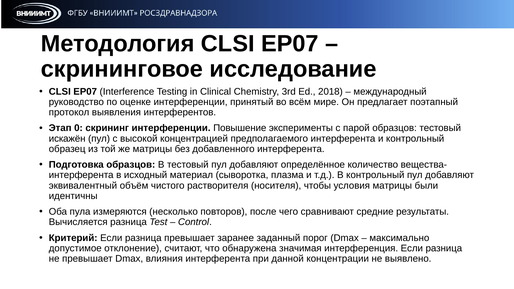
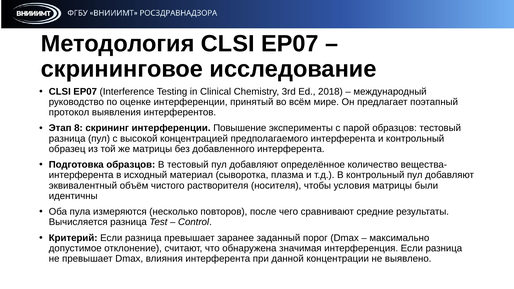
0: 0 -> 8
искажён at (67, 139): искажён -> разница
